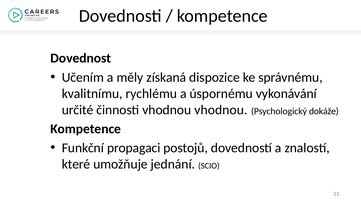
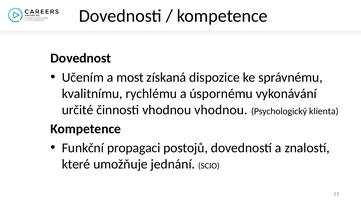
měly: měly -> most
dokáže: dokáže -> klienta
